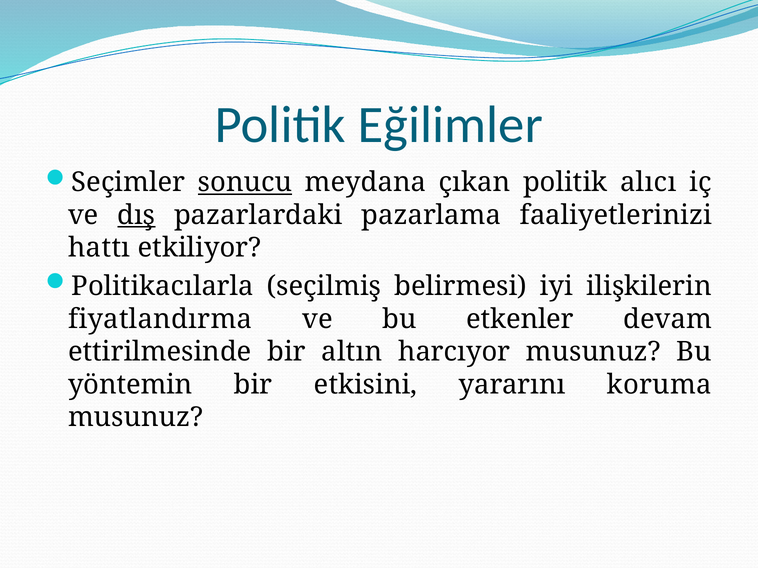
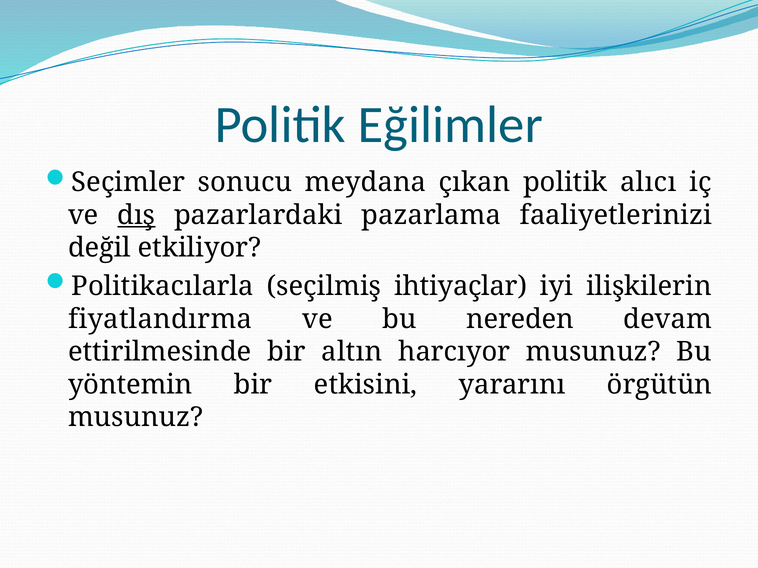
sonucu underline: present -> none
hattı: hattı -> değil
belirmesi: belirmesi -> ihtiyaçlar
etkenler: etkenler -> nereden
koruma: koruma -> örgütün
